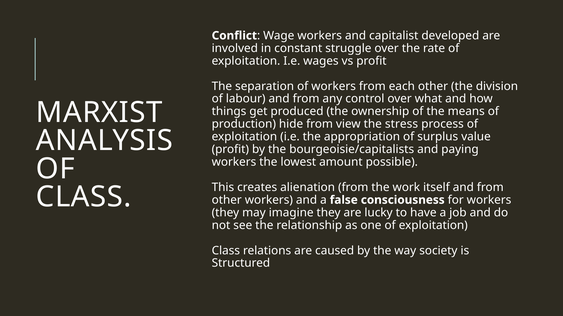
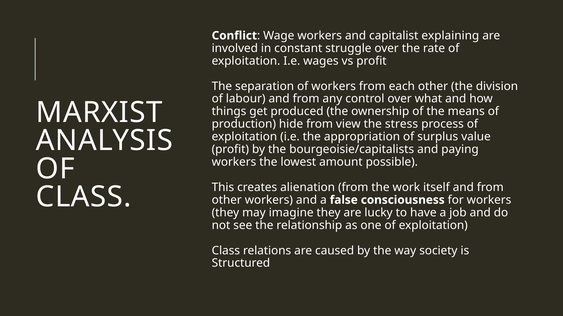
developed: developed -> explaining
